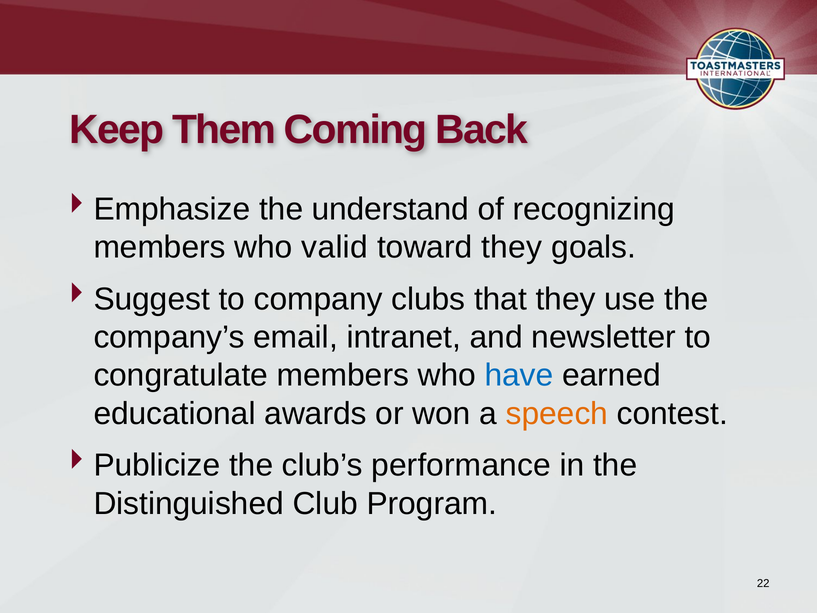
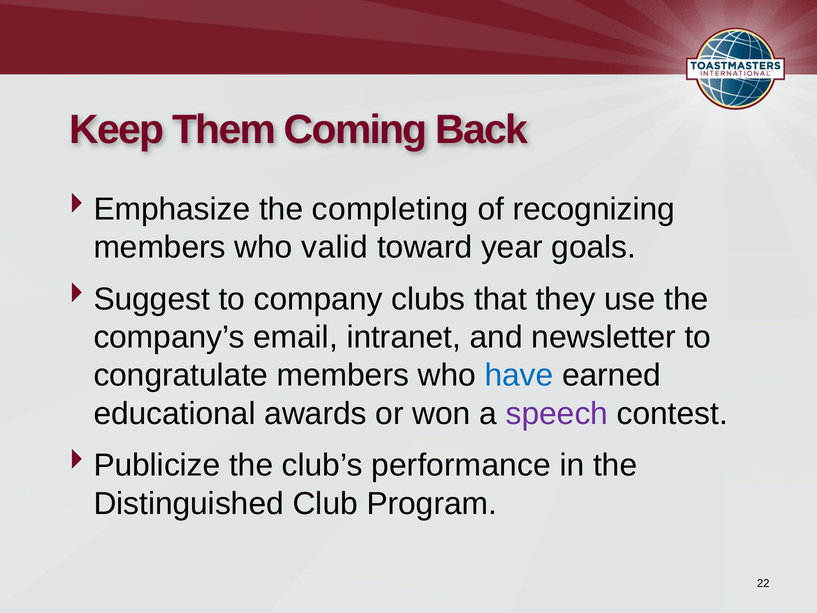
understand: understand -> completing
toward they: they -> year
speech colour: orange -> purple
